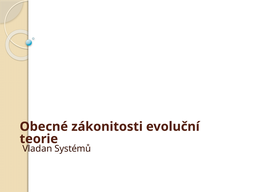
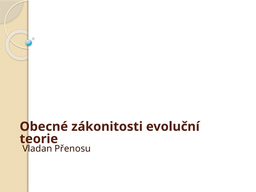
Systémů: Systémů -> Přenosu
